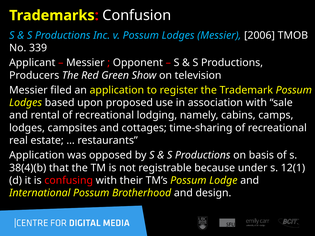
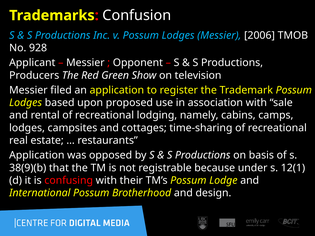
339: 339 -> 928
38(4)(b: 38(4)(b -> 38(9)(b
